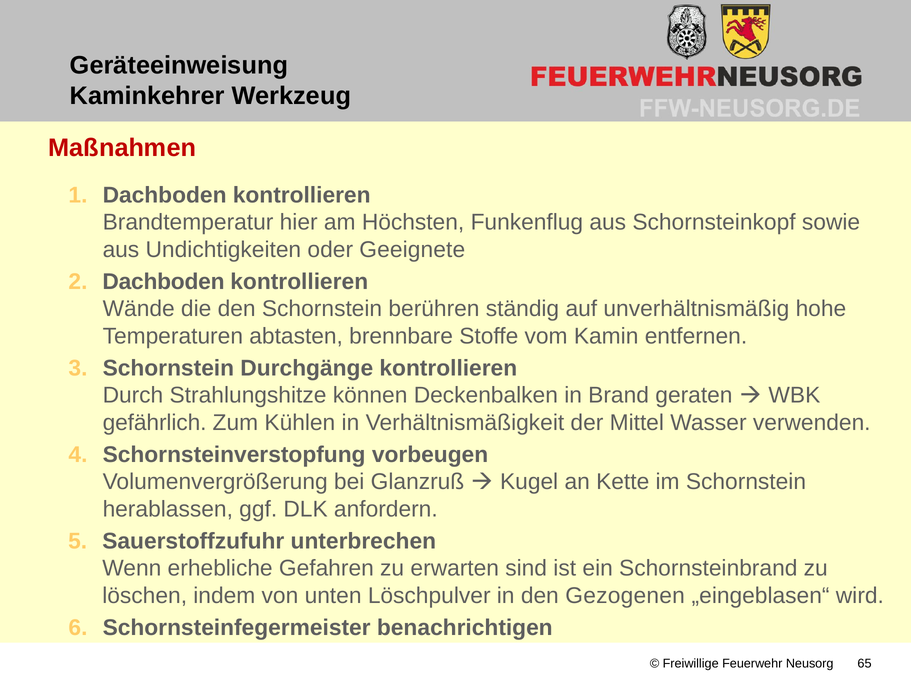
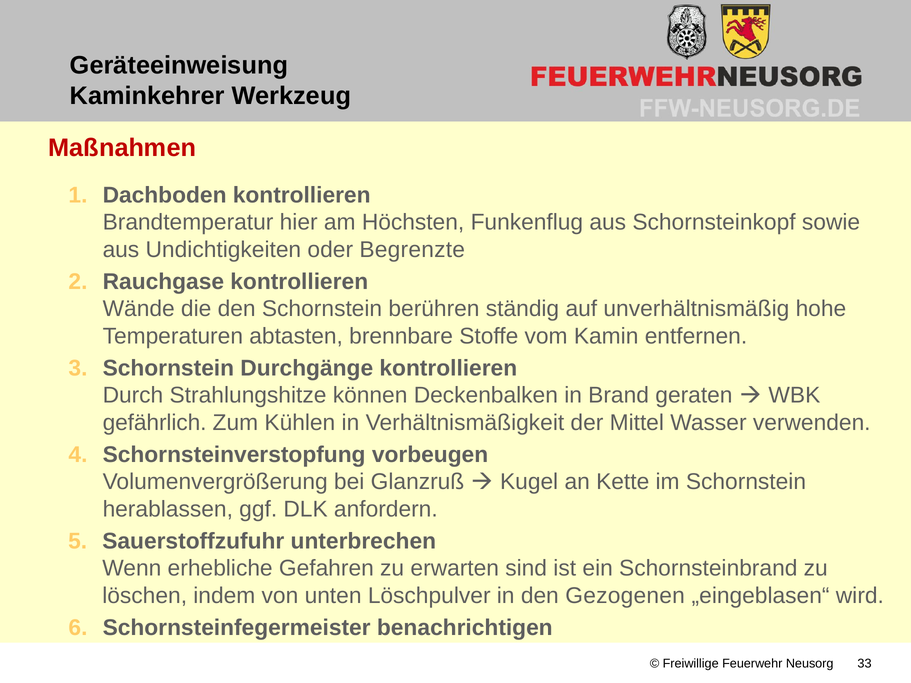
Geeignete: Geeignete -> Begrenzte
Dachboden at (163, 282): Dachboden -> Rauchgase
65: 65 -> 33
